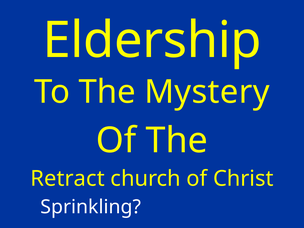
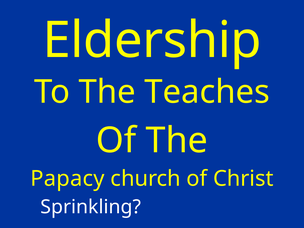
Mystery: Mystery -> Teaches
Retract: Retract -> Papacy
